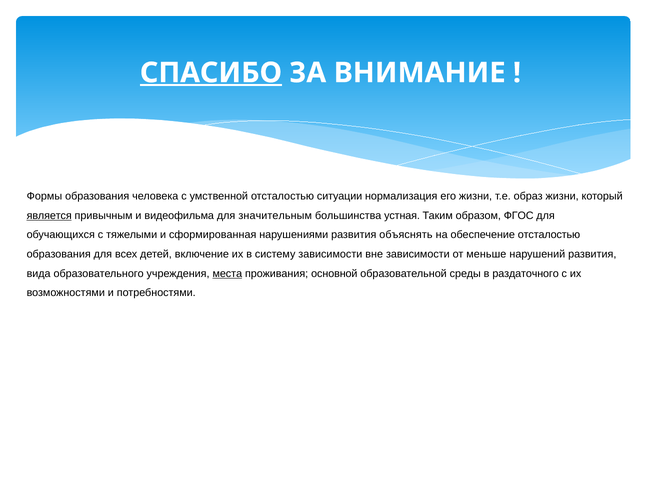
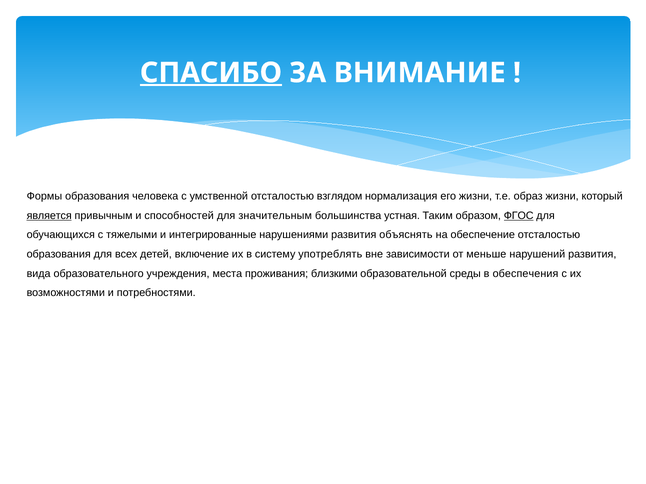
ситуации: ситуации -> взглядом
видеофильма: видеофильма -> способностей
ФГОС underline: none -> present
сформированная: сформированная -> интегрированные
систему зависимости: зависимости -> употреблять
места underline: present -> none
основной: основной -> близкими
раздаточного: раздаточного -> обеспечения
